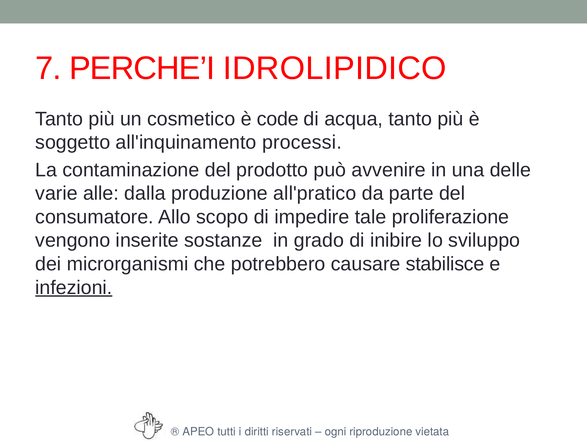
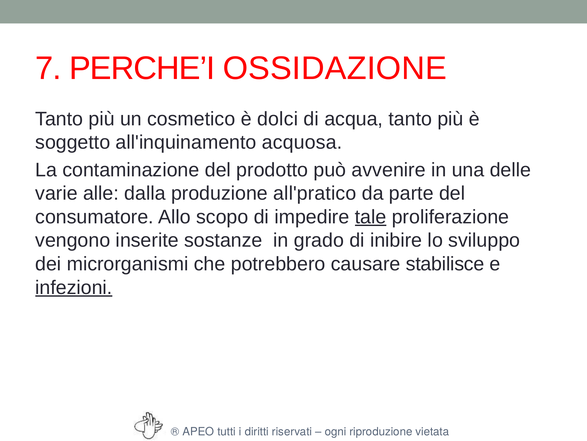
IDROLIPIDICO: IDROLIPIDICO -> OSSIDAZIONE
code: code -> dolci
processi: processi -> acquosa
tale underline: none -> present
